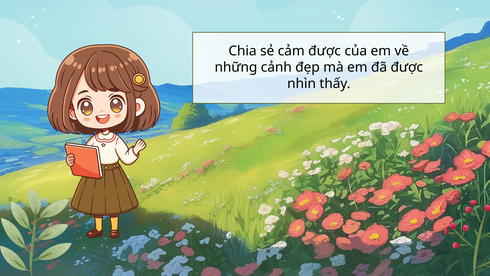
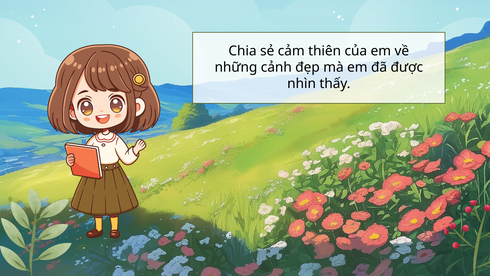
cảm được: được -> thiên
